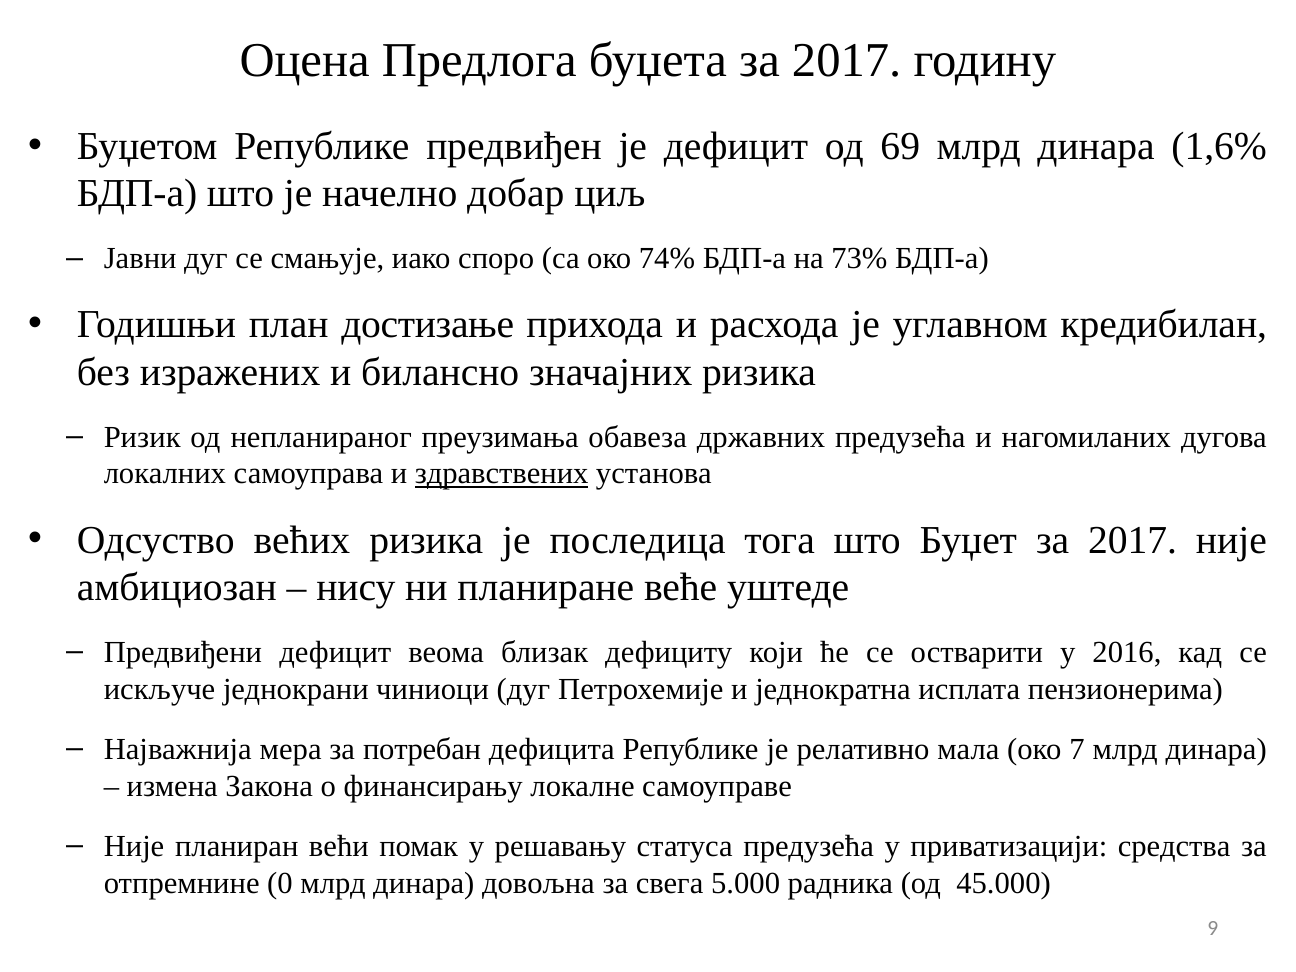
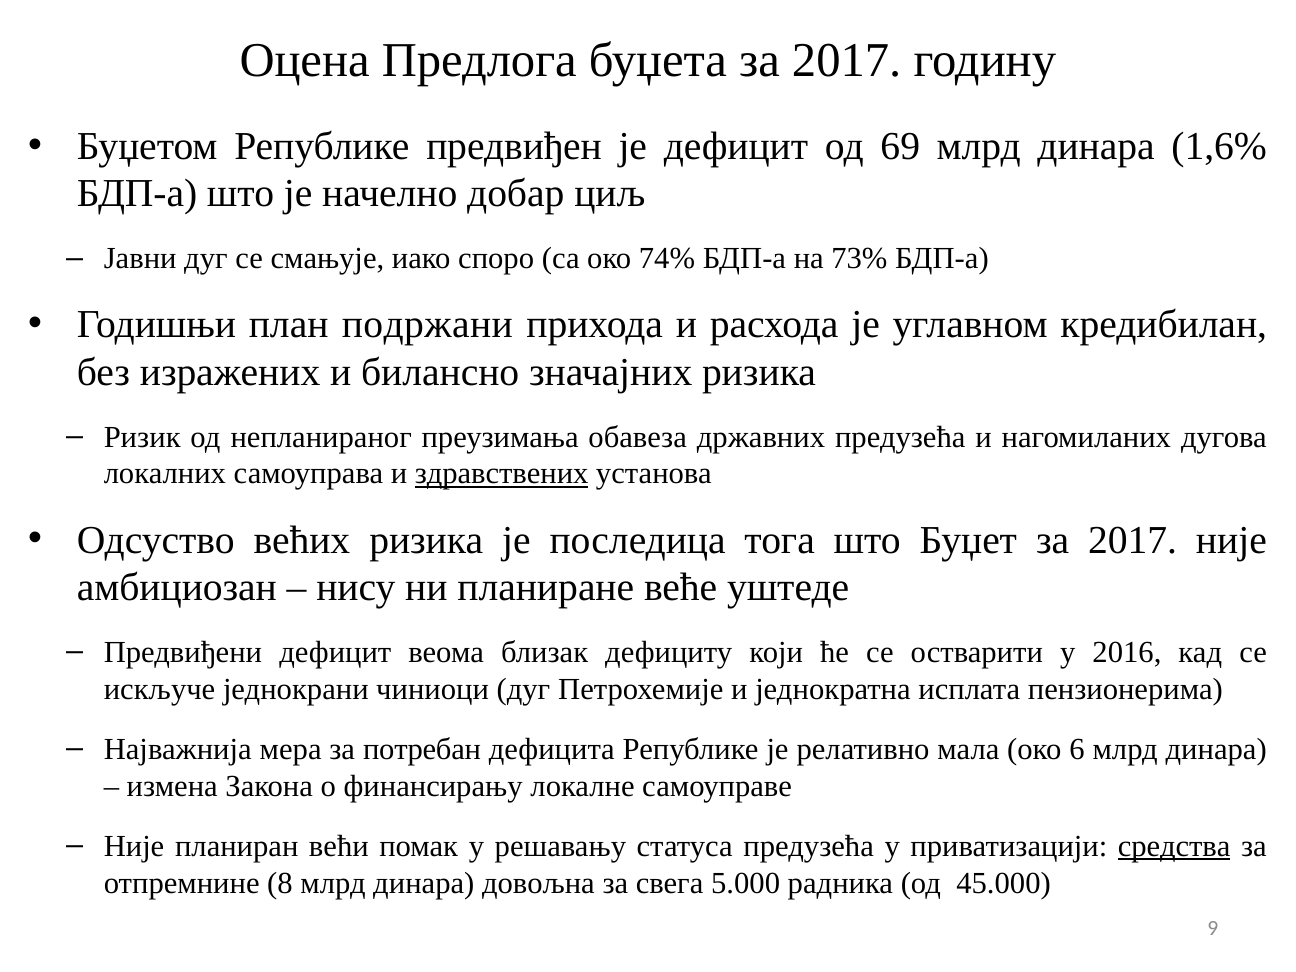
достизање: достизање -> подржани
7: 7 -> 6
средства underline: none -> present
0: 0 -> 8
